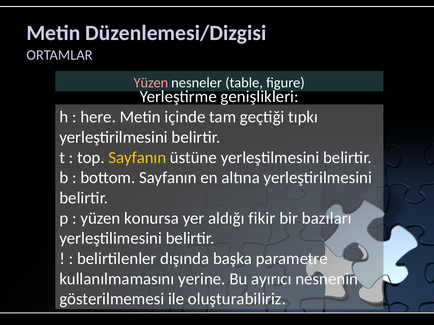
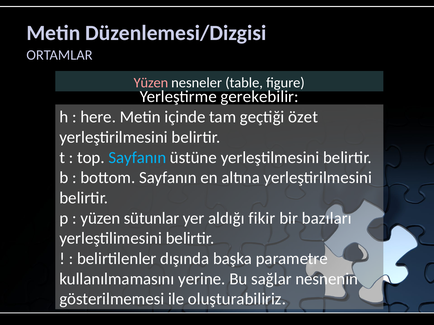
genişlikleri: genişlikleri -> gerekebilir
tıpkı: tıpkı -> özet
Sayfanın at (137, 158) colour: yellow -> light blue
konursa: konursa -> sütunlar
ayırıcı: ayırıcı -> sağlar
